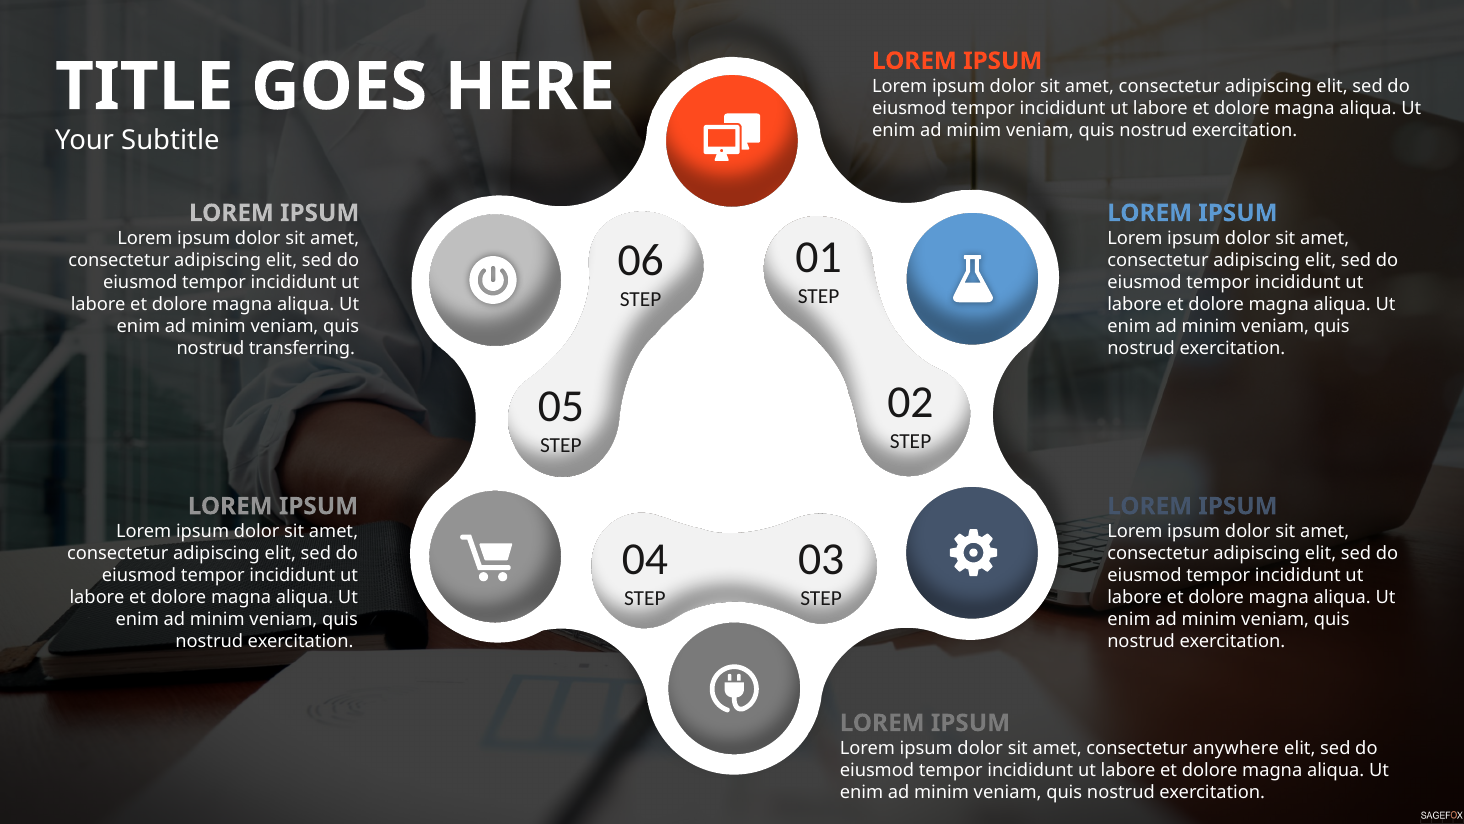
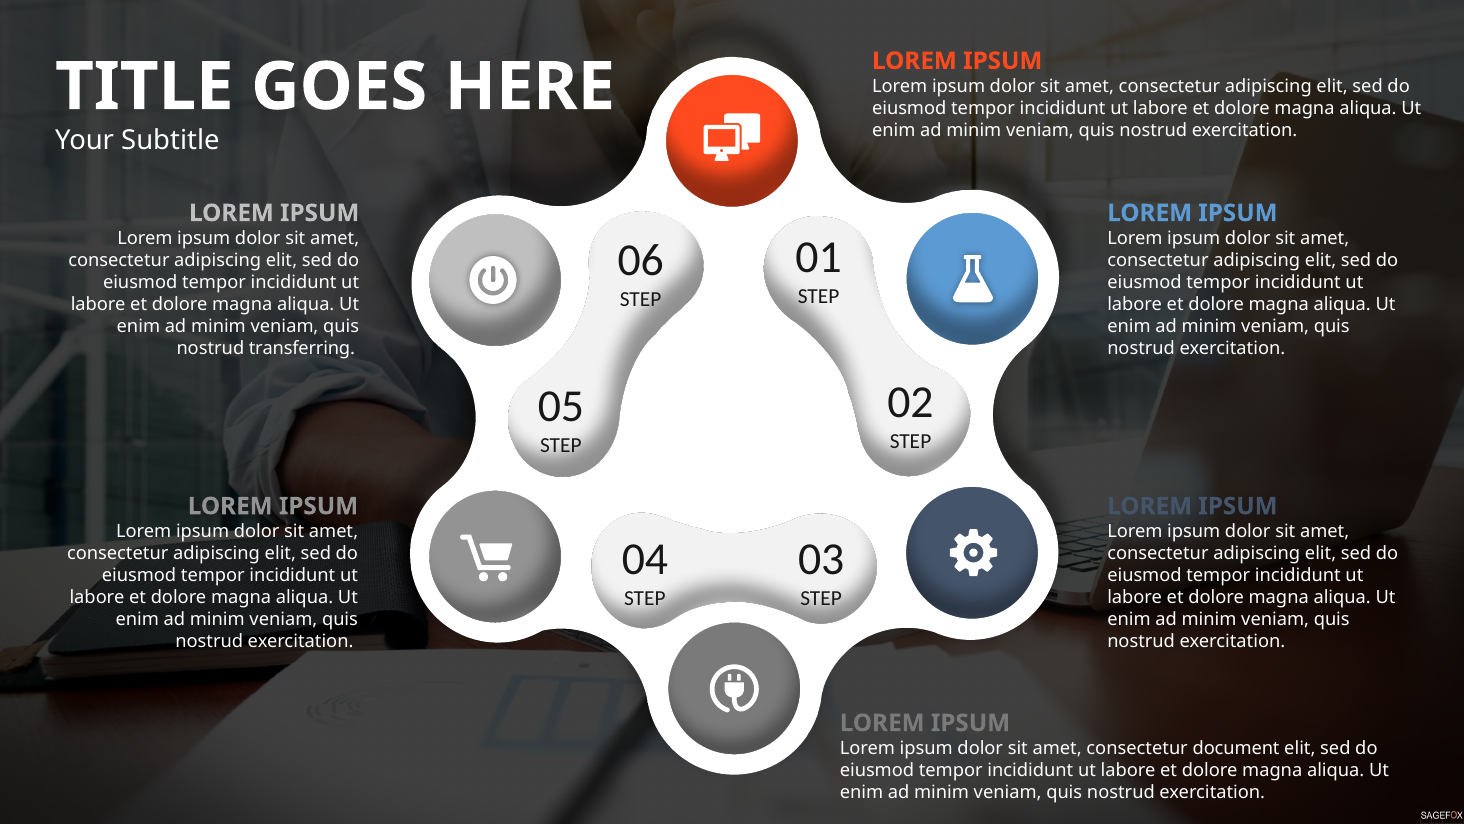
anywhere: anywhere -> document
